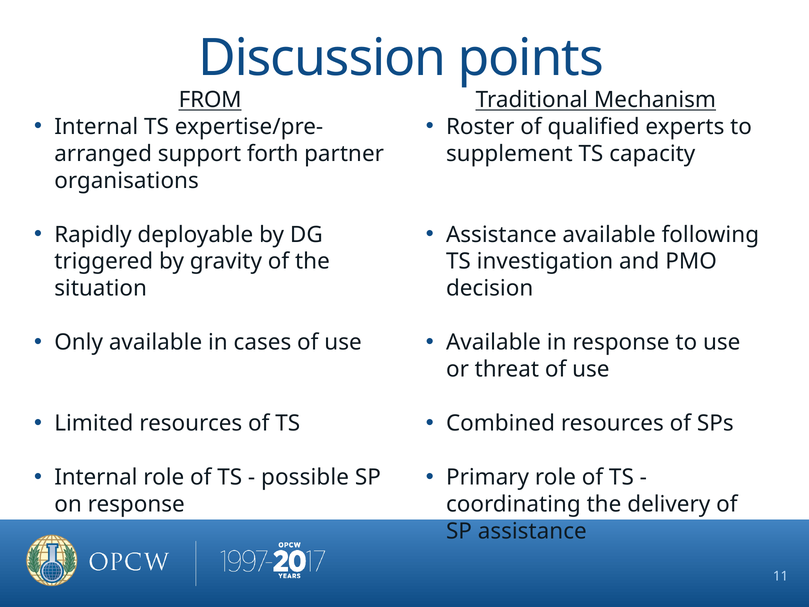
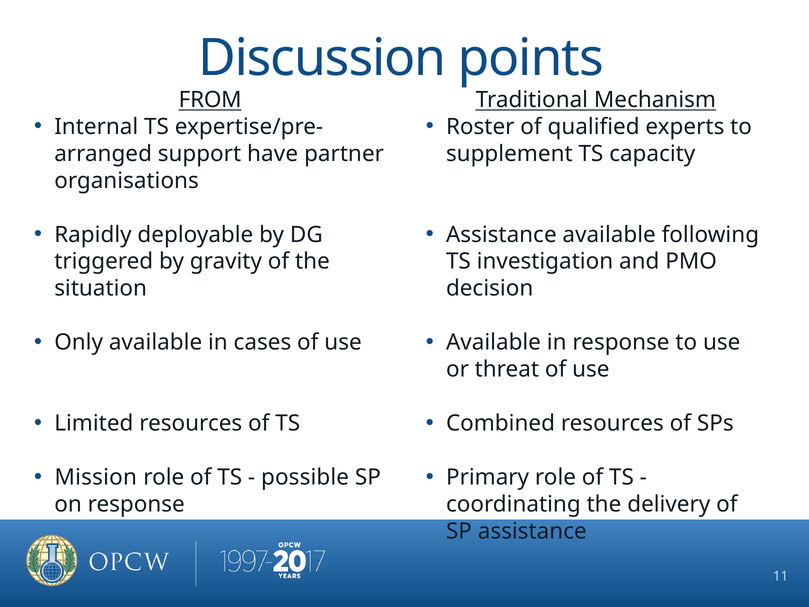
forth: forth -> have
Internal at (96, 477): Internal -> Mission
